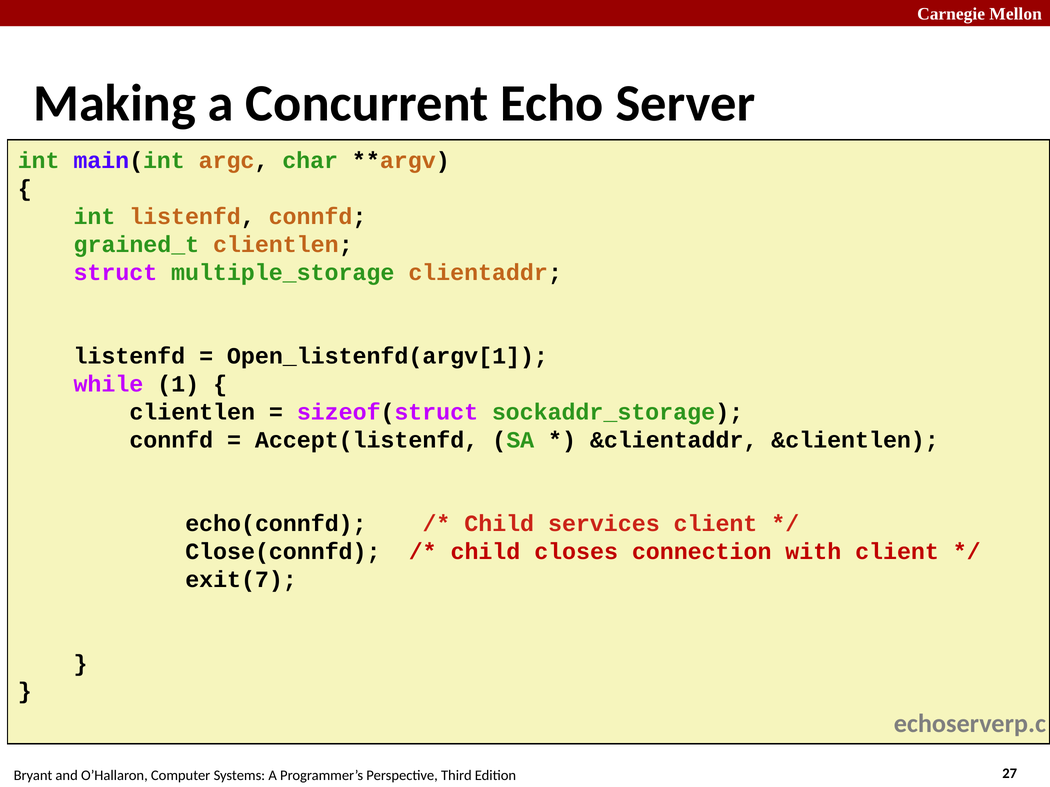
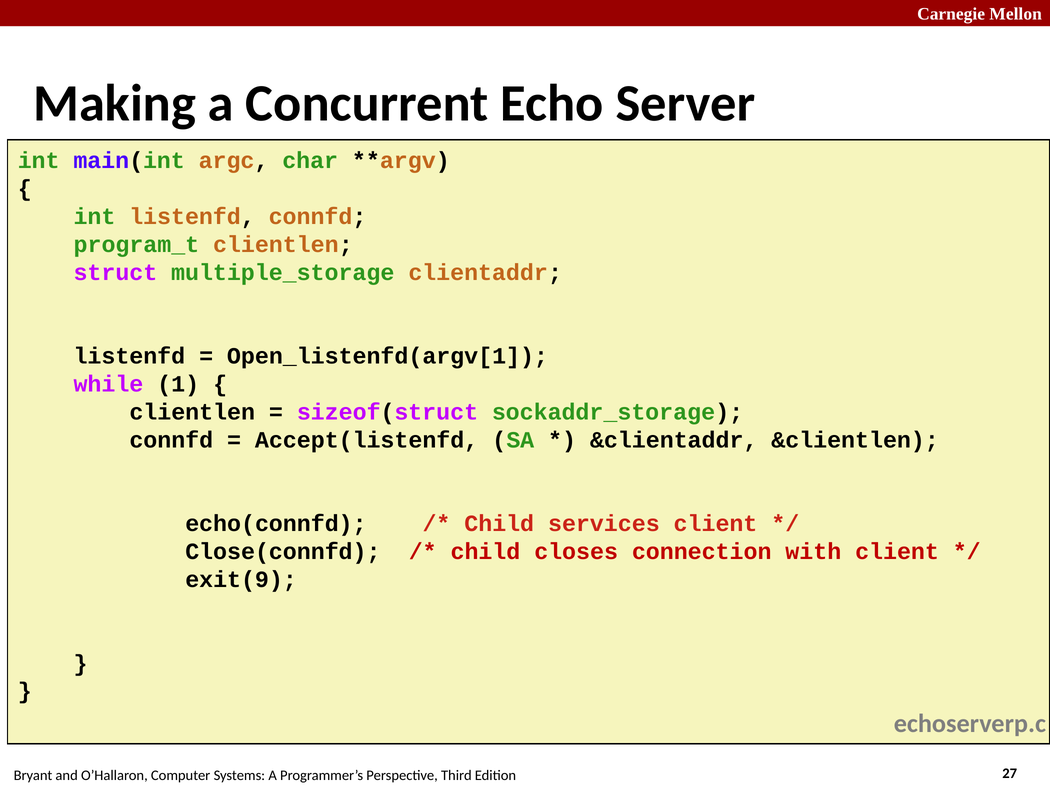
grained_t: grained_t -> program_t
exit(7: exit(7 -> exit(9
